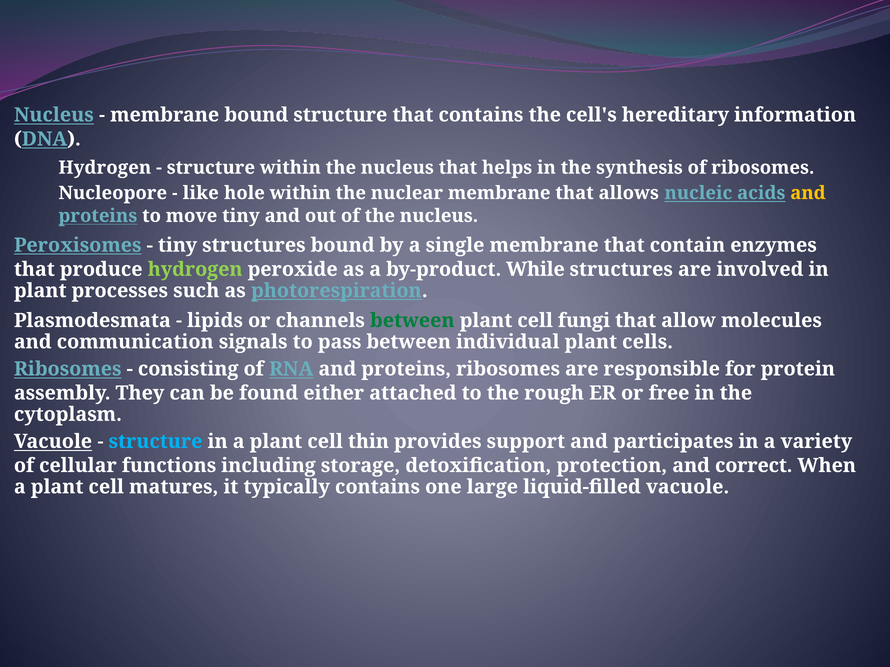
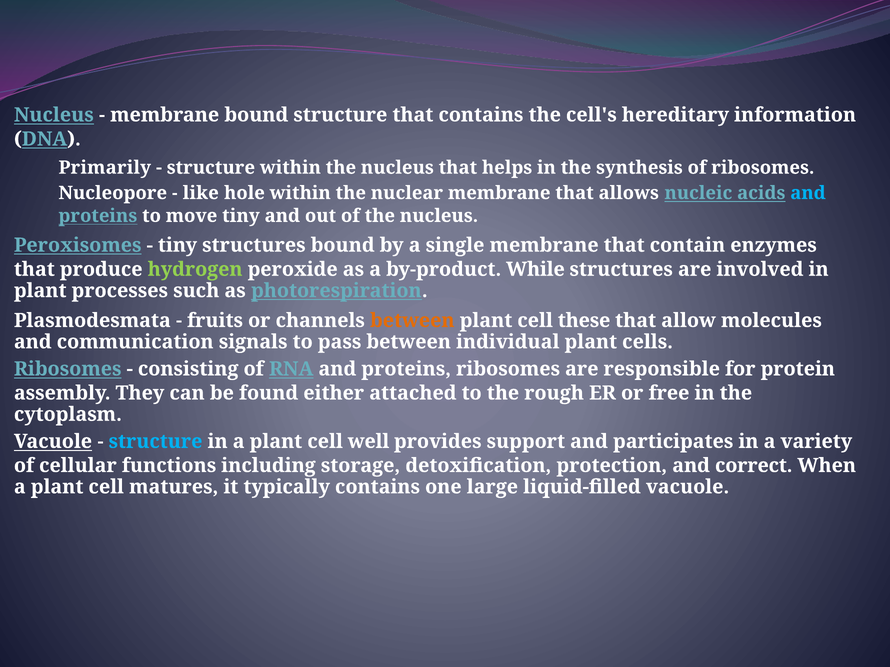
Hydrogen at (105, 168): Hydrogen -> Primarily
and at (808, 193) colour: yellow -> light blue
lipids: lipids -> fruits
between at (412, 321) colour: green -> orange
fungi: fungi -> these
thin: thin -> well
